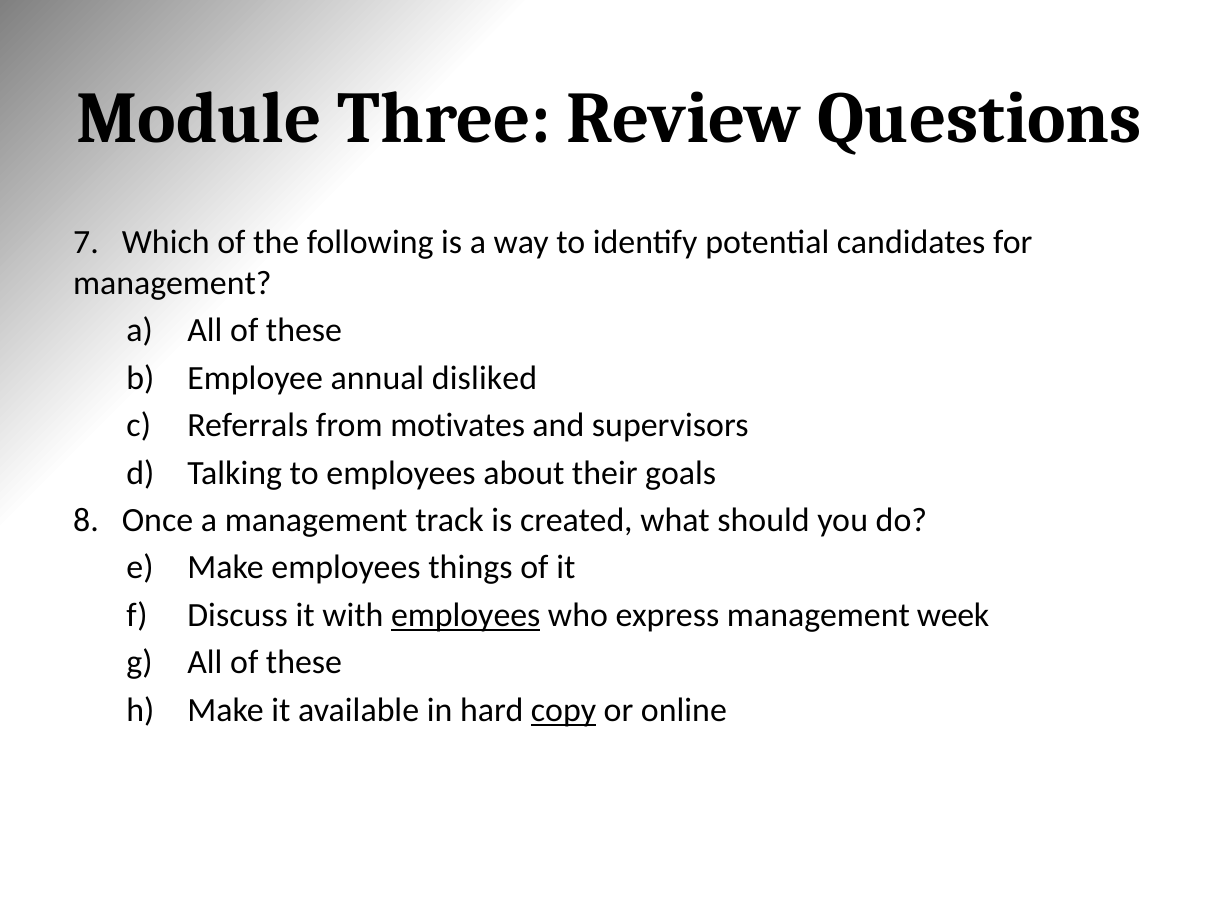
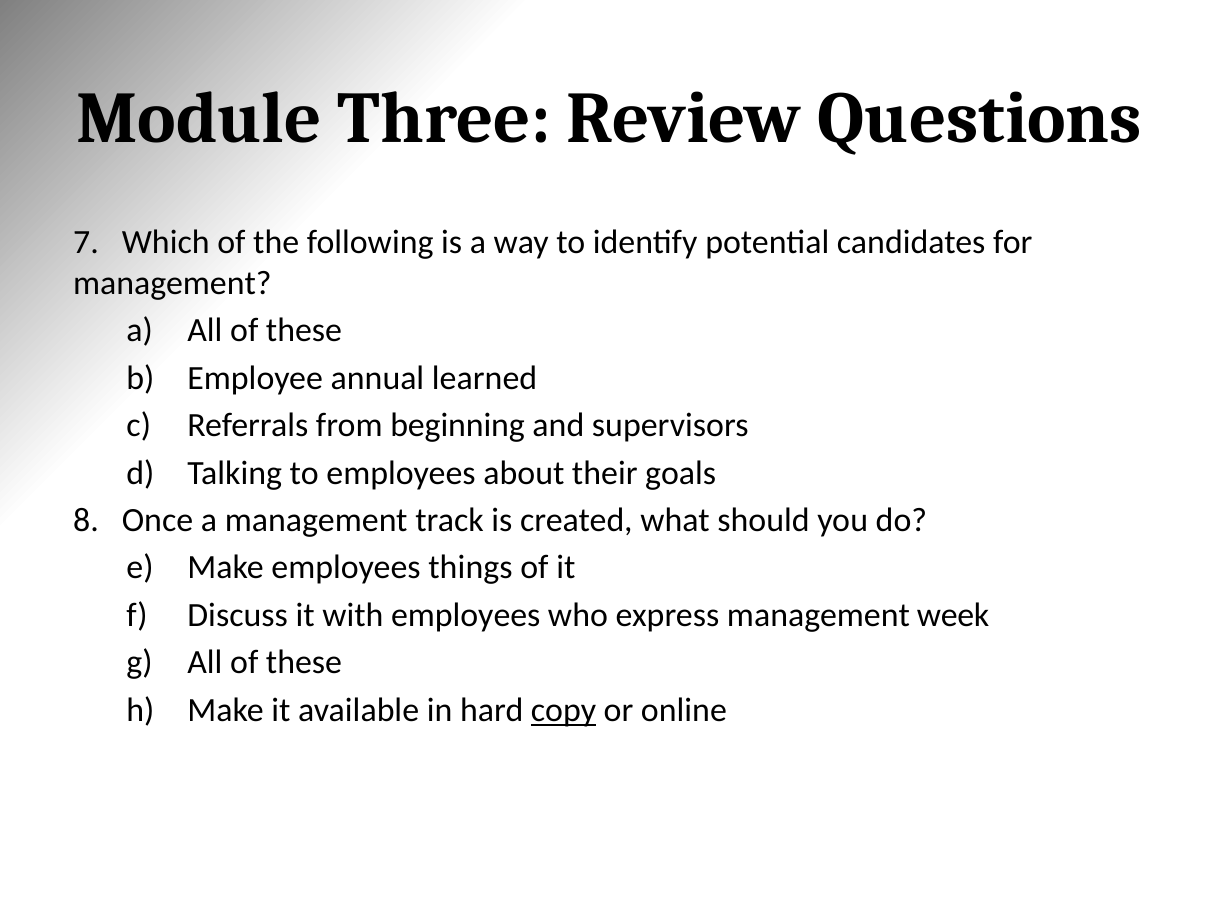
disliked: disliked -> learned
motivates: motivates -> beginning
employees at (466, 615) underline: present -> none
